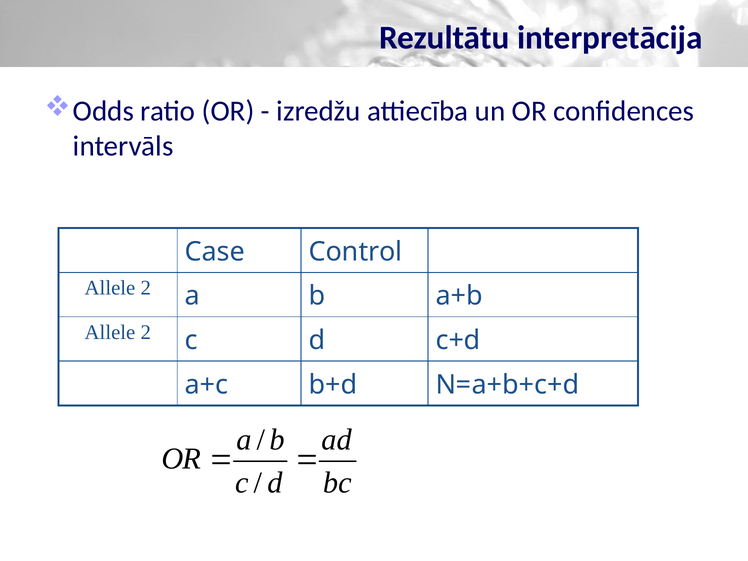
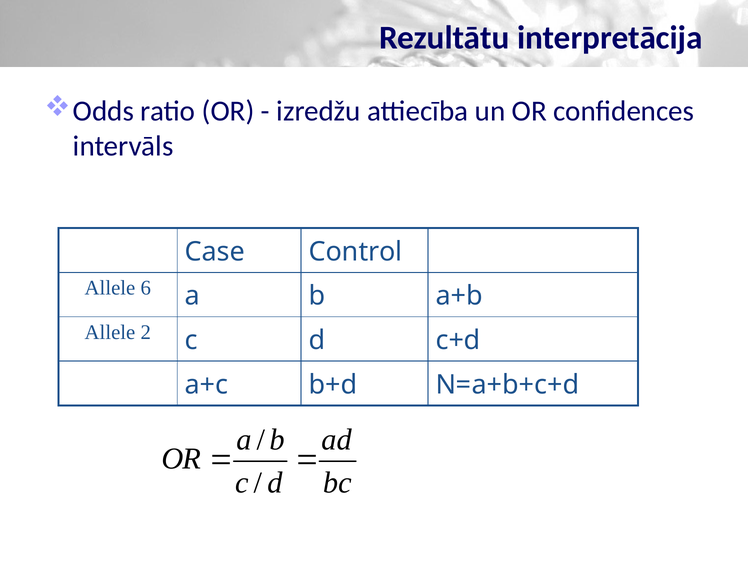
2 at (146, 288): 2 -> 6
